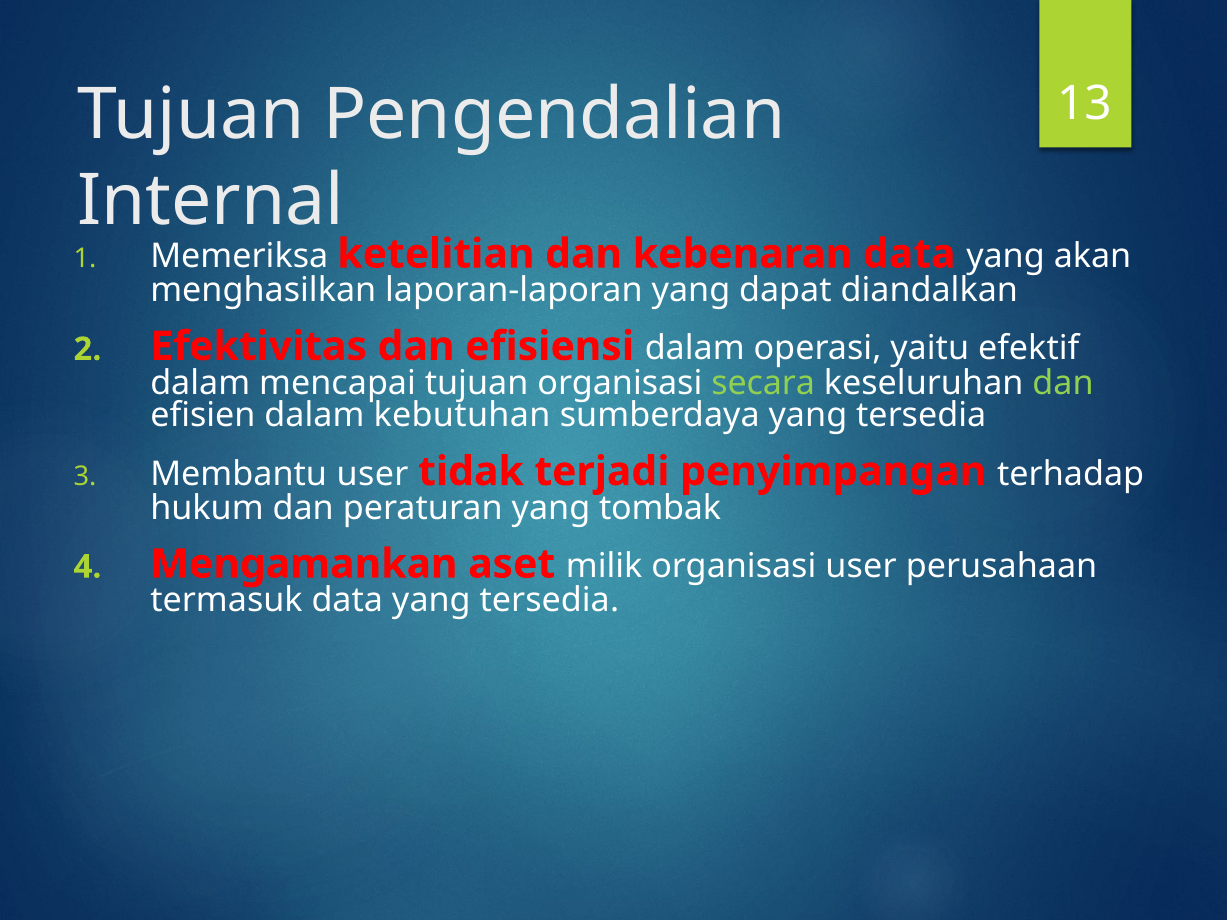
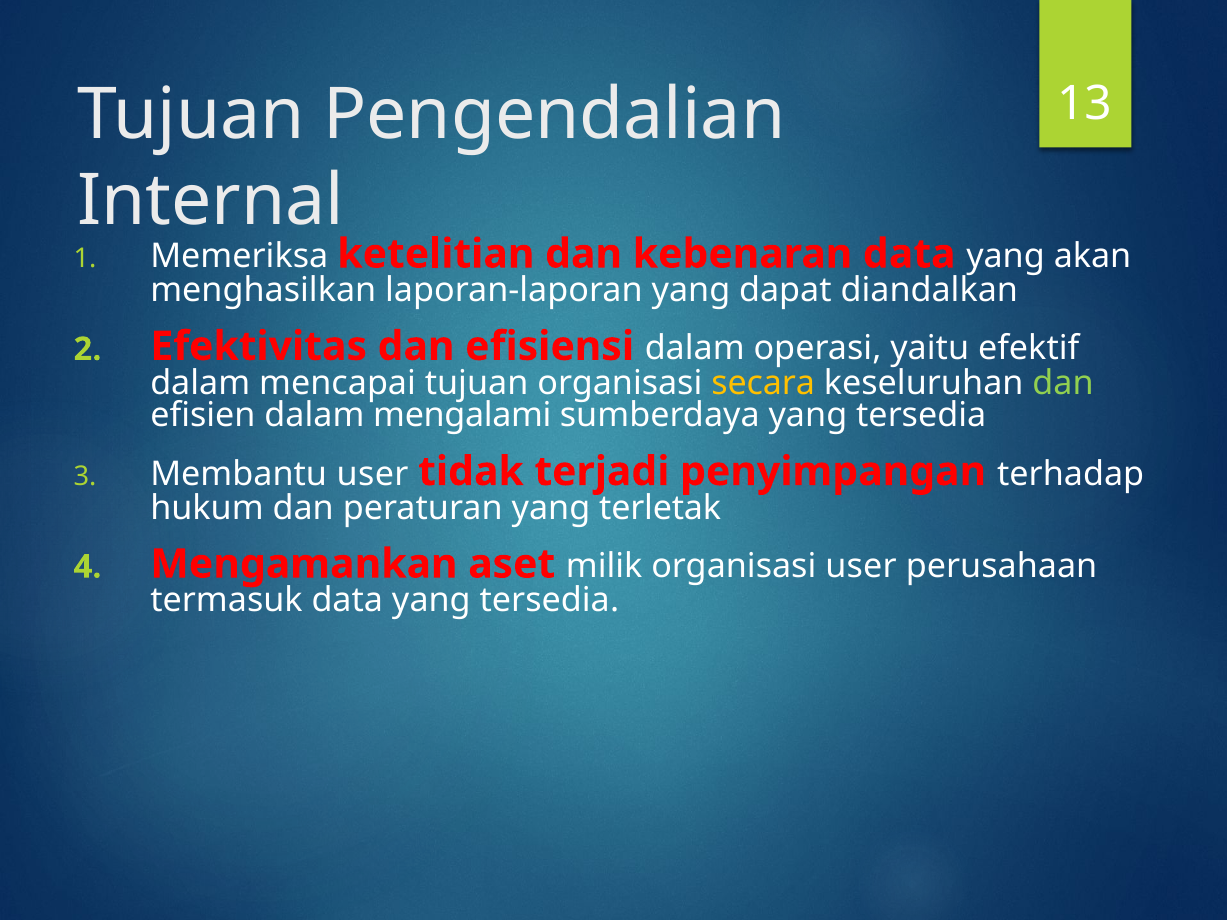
secara colour: light green -> yellow
kebutuhan: kebutuhan -> mengalami
tombak: tombak -> terletak
